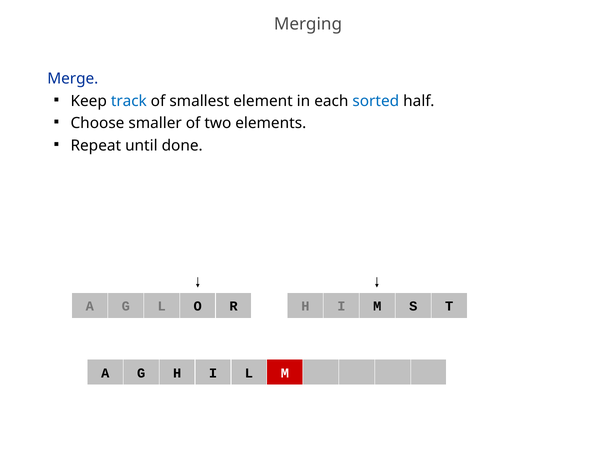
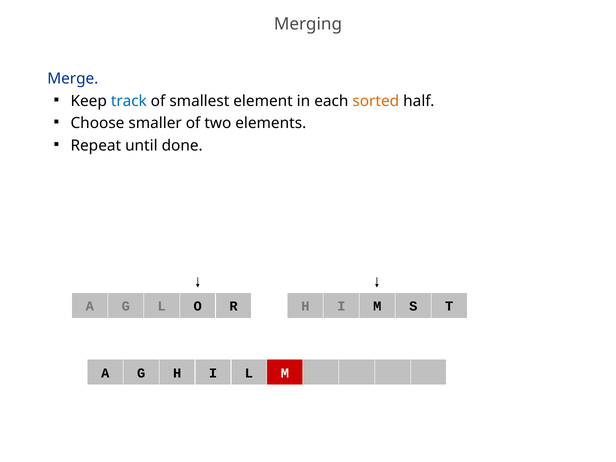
sorted colour: blue -> orange
